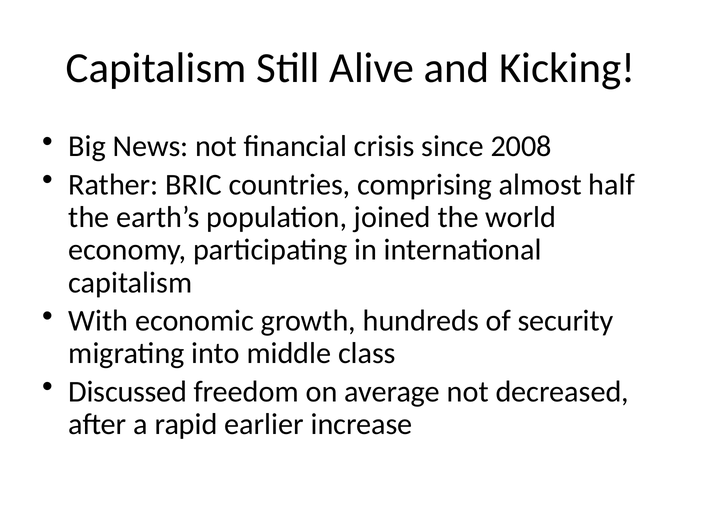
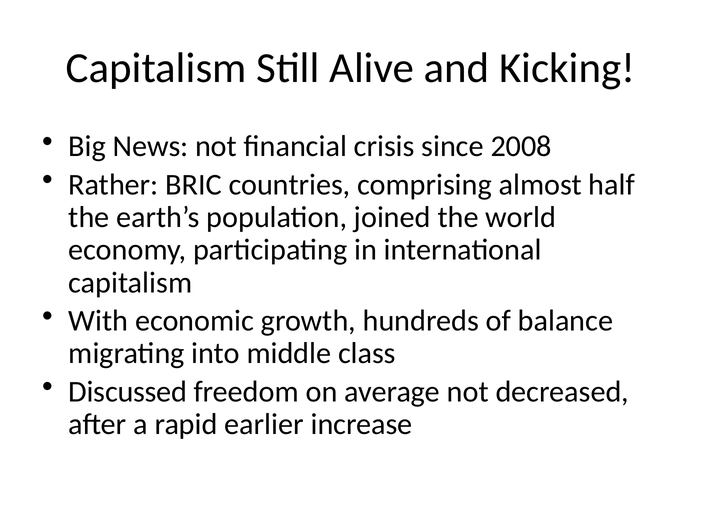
security: security -> balance
